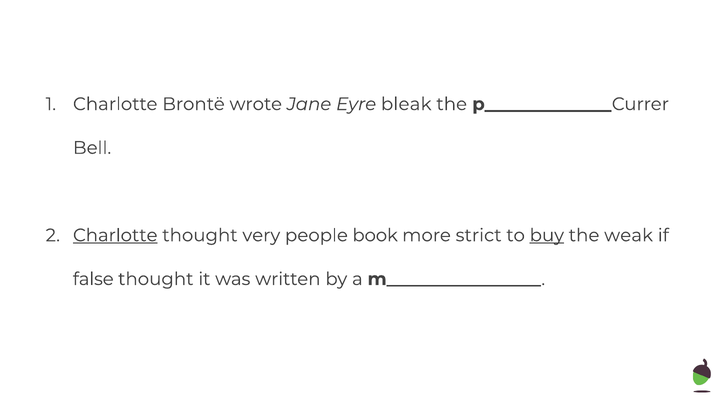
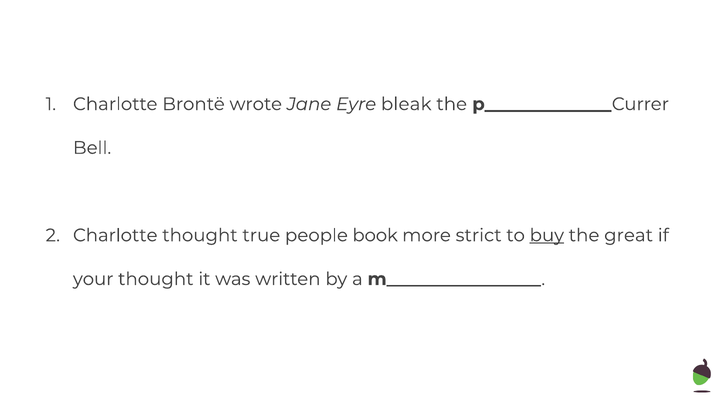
Charlotte at (115, 235) underline: present -> none
very: very -> true
weak: weak -> great
false: false -> your
